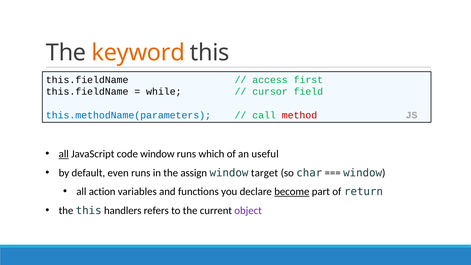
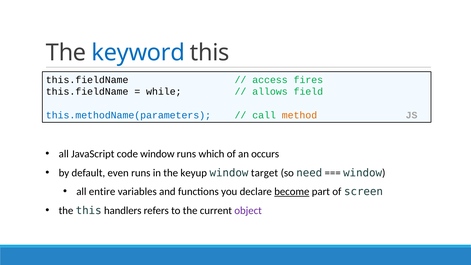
keyword colour: orange -> blue
first: first -> fires
cursor: cursor -> allows
method colour: red -> orange
all at (64, 154) underline: present -> none
useful: useful -> occurs
assign: assign -> keyup
char: char -> need
action: action -> entire
return: return -> screen
